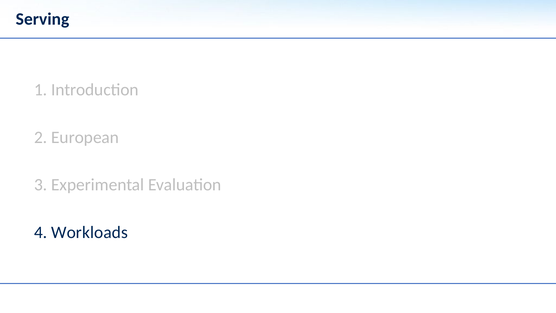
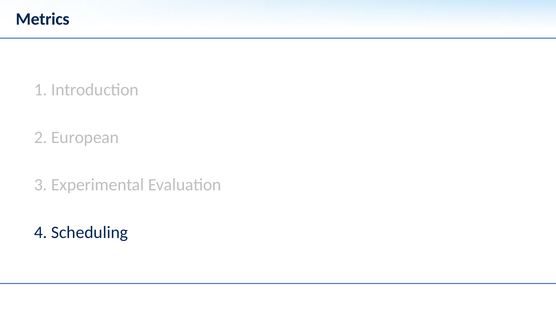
Serving: Serving -> Metrics
Workloads: Workloads -> Scheduling
